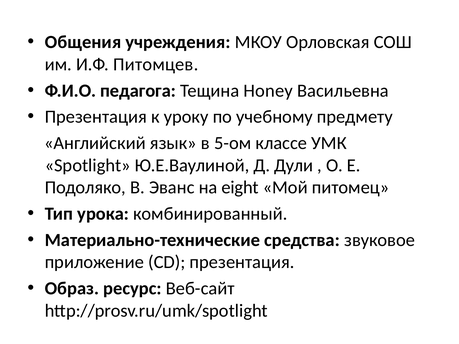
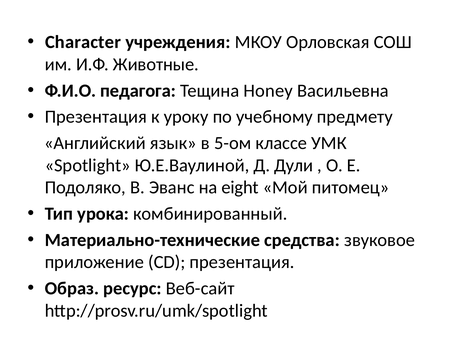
Общения: Общения -> Character
Питомцев: Питомцев -> Животные
